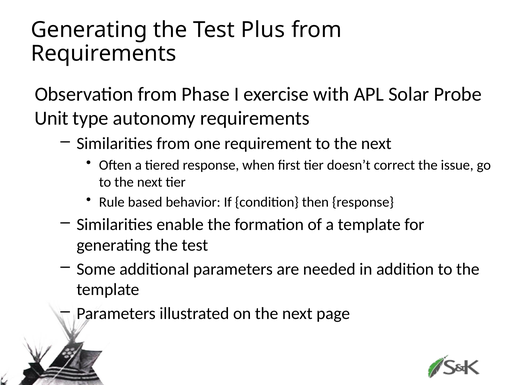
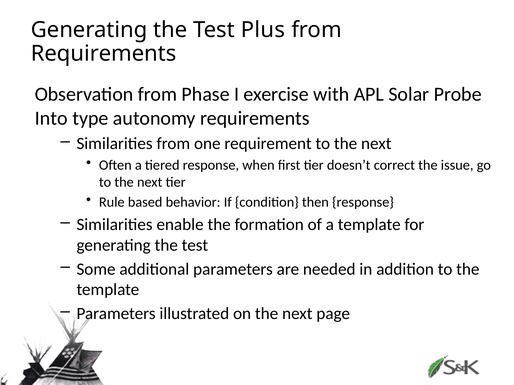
Unit: Unit -> Into
